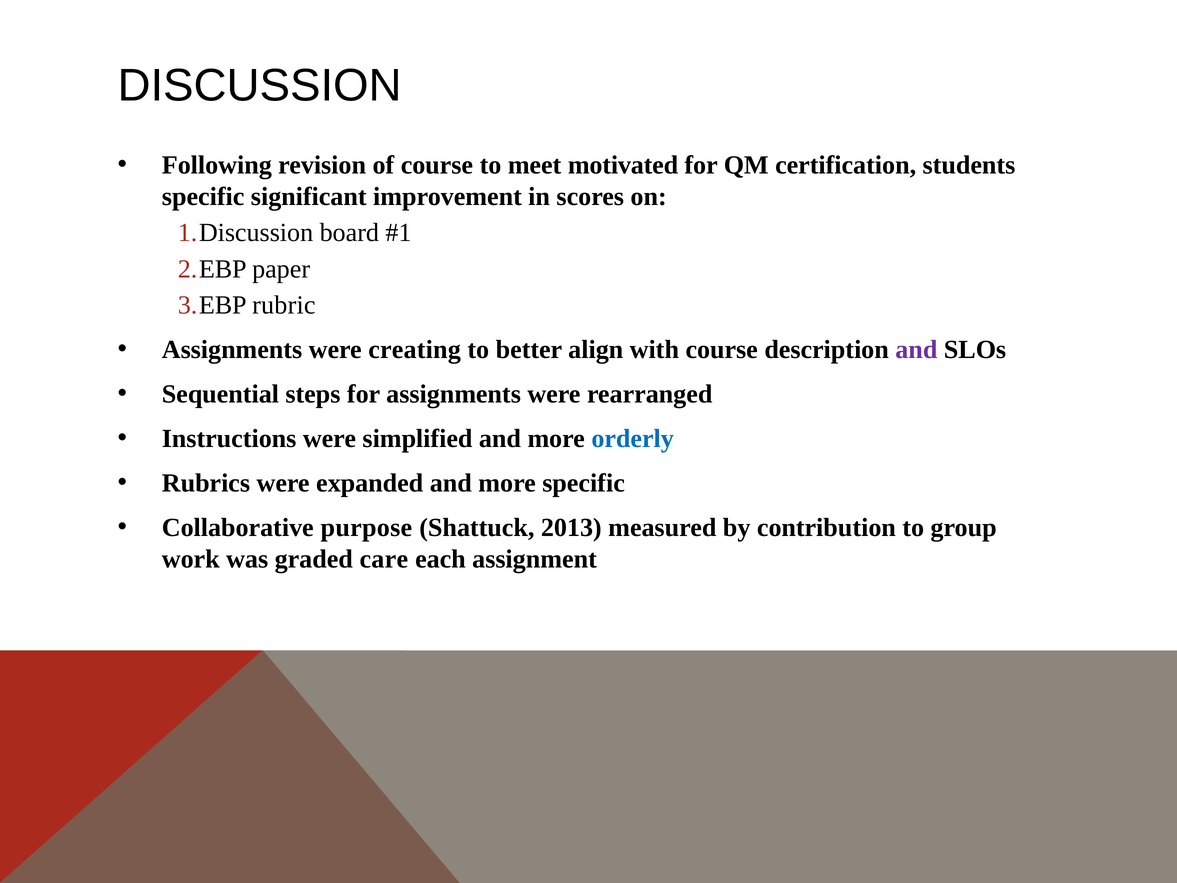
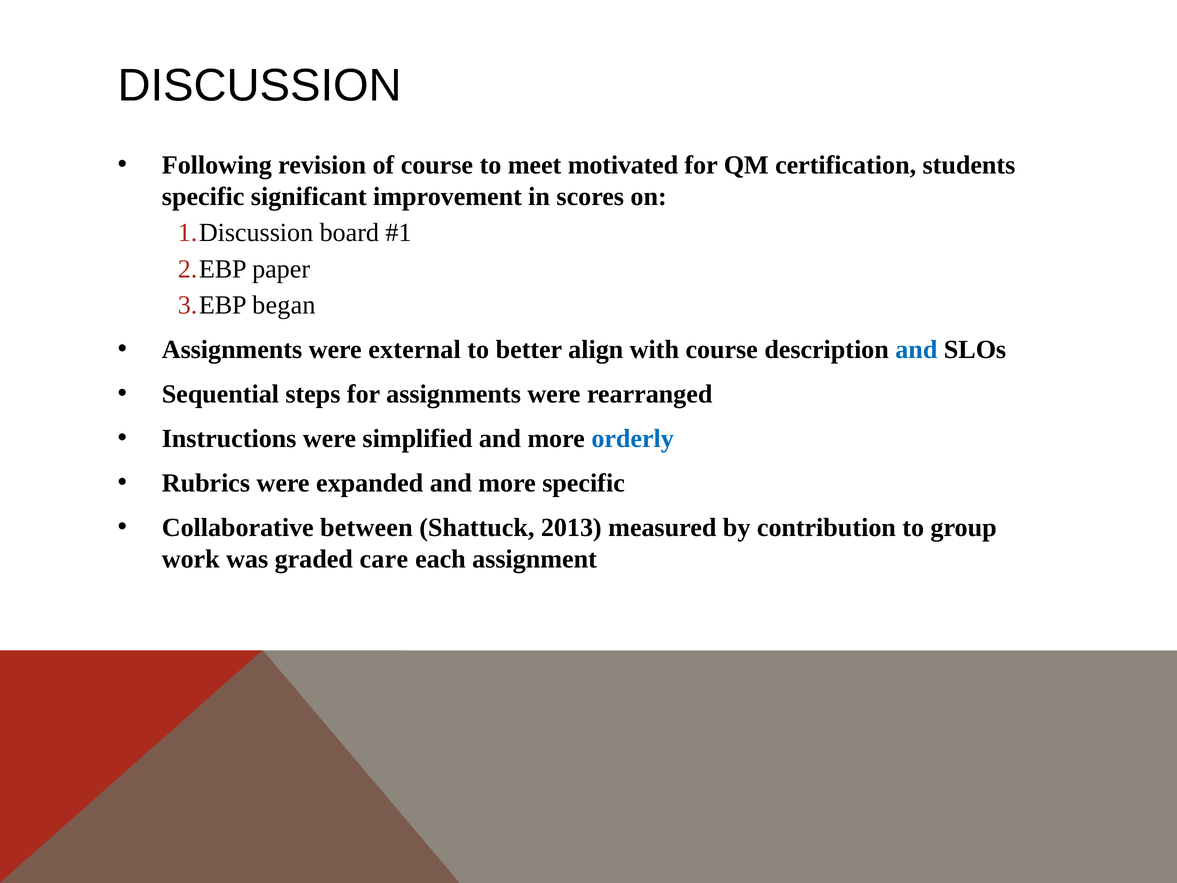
rubric: rubric -> began
creating: creating -> external
and at (916, 350) colour: purple -> blue
purpose: purpose -> between
